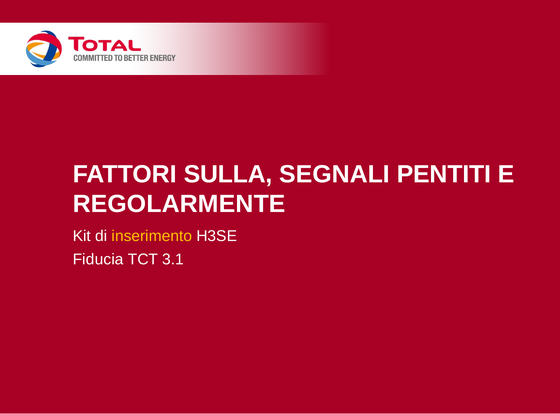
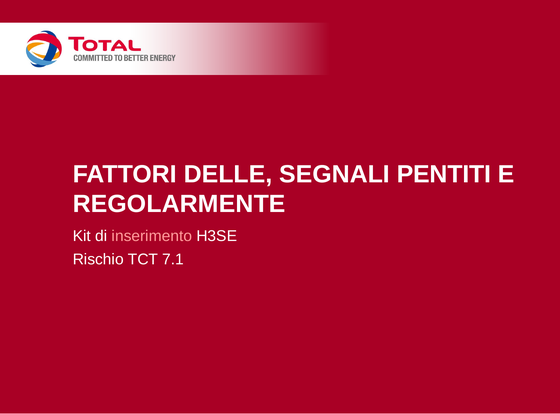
SULLA: SULLA -> DELLE
inserimento colour: yellow -> pink
Fiducia: Fiducia -> Rischio
3.1: 3.1 -> 7.1
